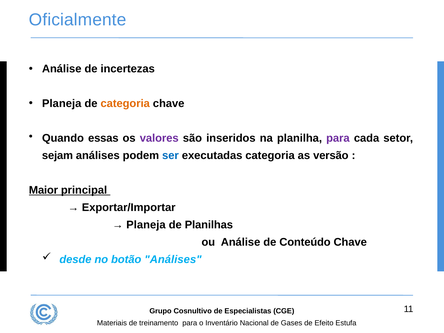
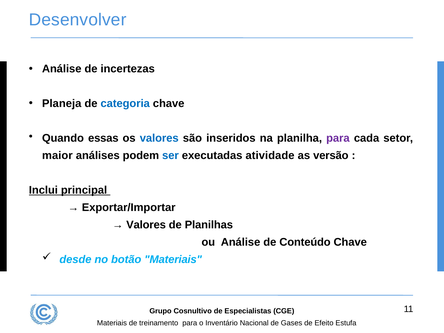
Oficialmente: Oficialmente -> Desenvolver
categoria at (125, 104) colour: orange -> blue
valores at (159, 138) colour: purple -> blue
sejam: sejam -> maior
executadas categoria: categoria -> atividade
Maior: Maior -> Inclui
Planeja at (146, 225): Planeja -> Valores
botão Análises: Análises -> Materiais
